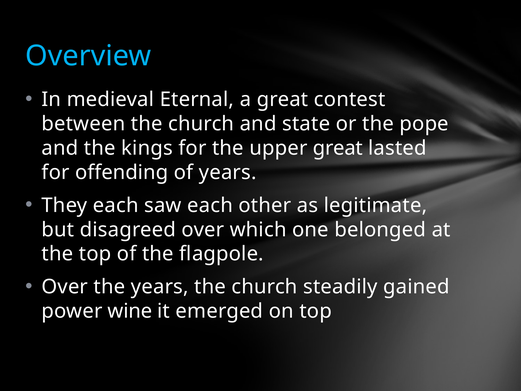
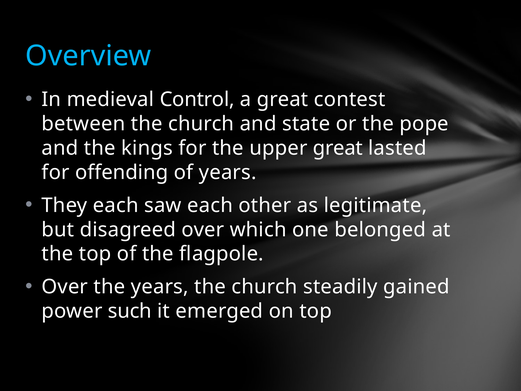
Eternal: Eternal -> Control
wine: wine -> such
